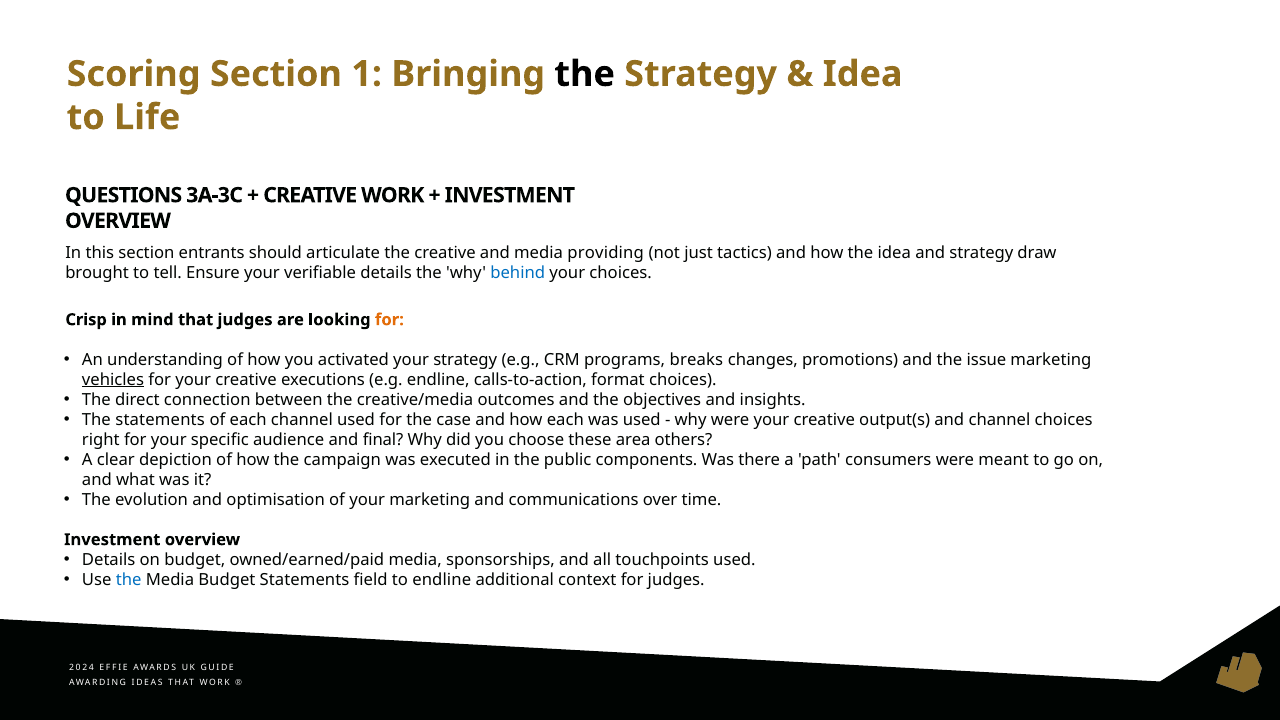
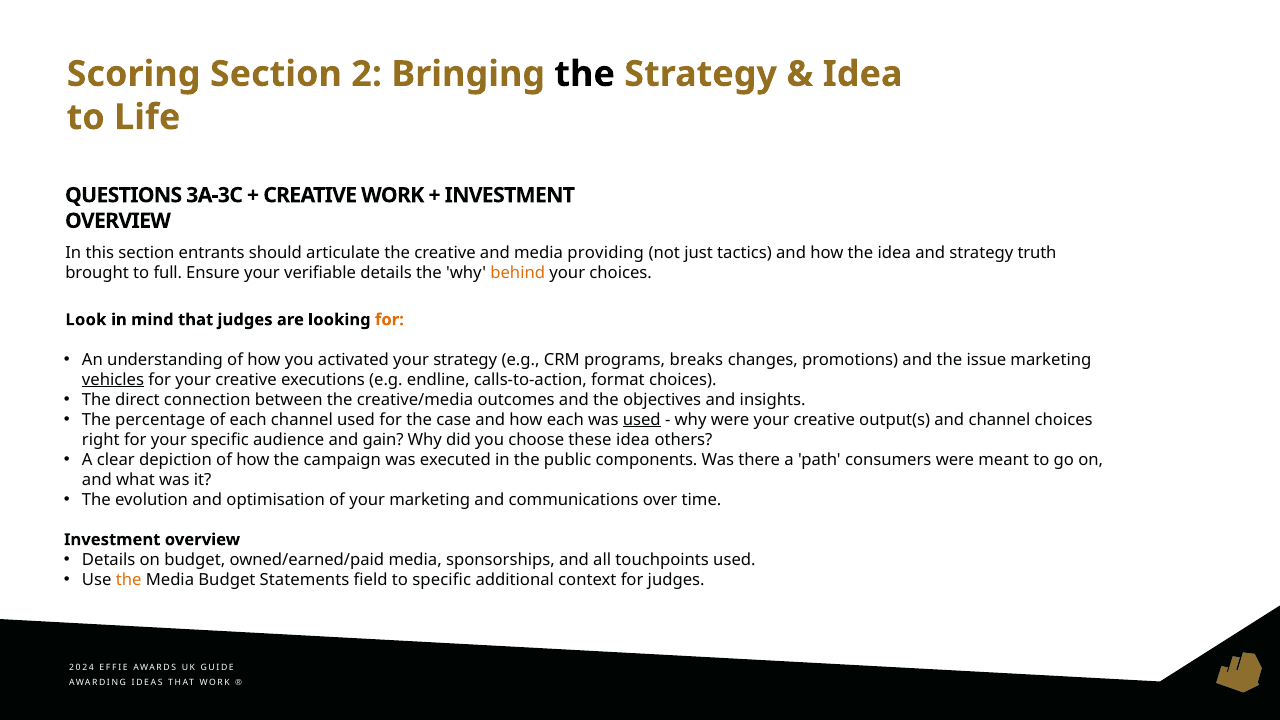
1: 1 -> 2
draw: draw -> truth
tell: tell -> full
behind colour: blue -> orange
Crisp: Crisp -> Look
The statements: statements -> percentage
used at (642, 420) underline: none -> present
final: final -> gain
these area: area -> idea
the at (129, 580) colour: blue -> orange
to endline: endline -> specific
